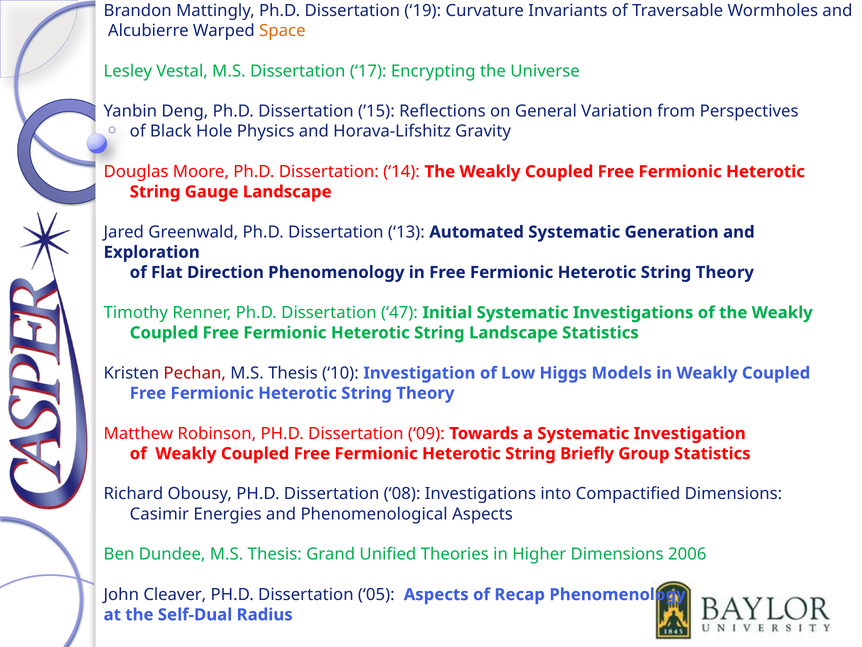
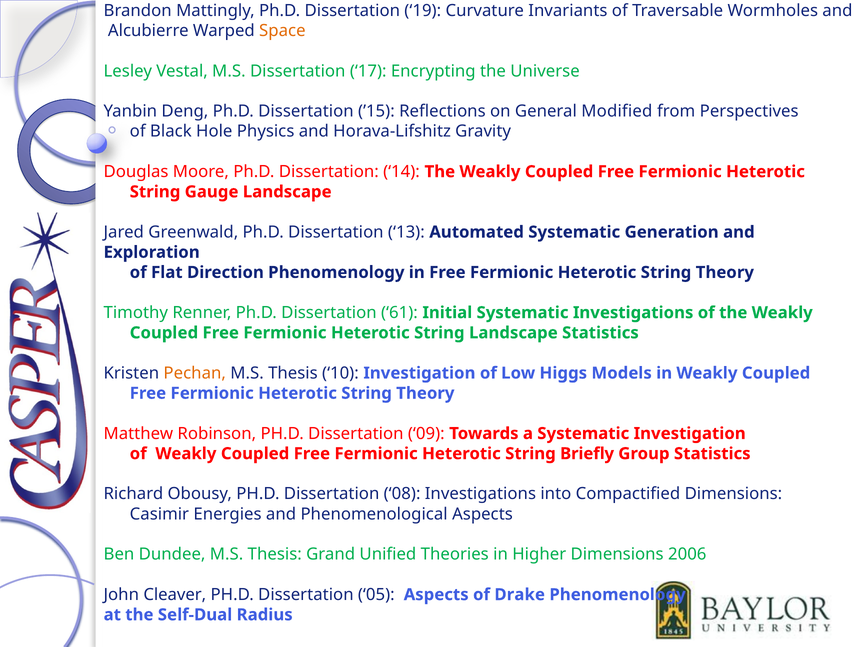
Variation: Variation -> Modified
47: 47 -> 61
Pechan colour: red -> orange
Recap: Recap -> Drake
